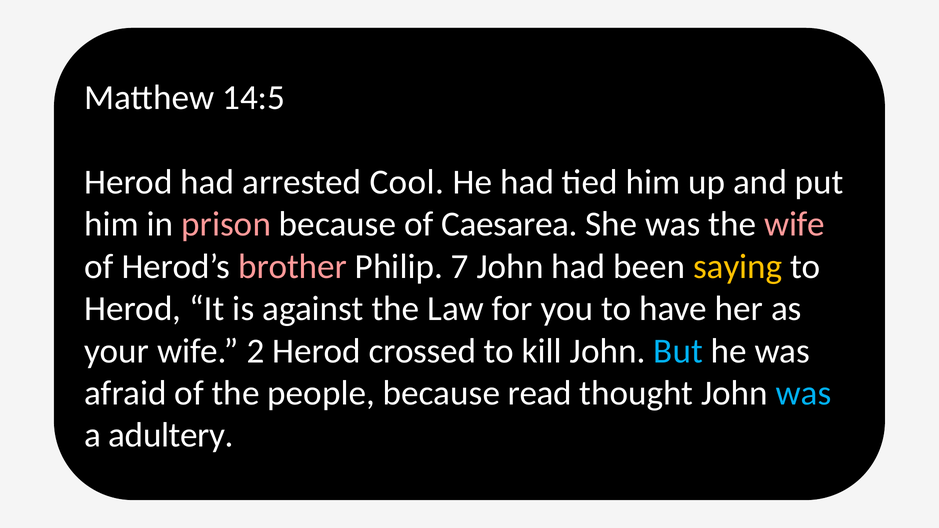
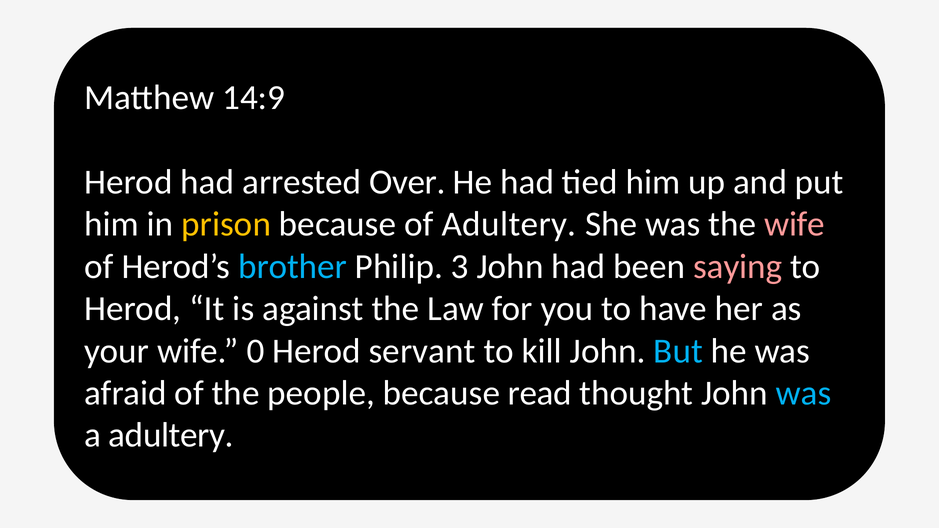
14:5: 14:5 -> 14:9
Cool: Cool -> Over
prison colour: pink -> yellow
of Caesarea: Caesarea -> Adultery
brother colour: pink -> light blue
7: 7 -> 3
saying colour: yellow -> pink
2: 2 -> 0
crossed: crossed -> servant
